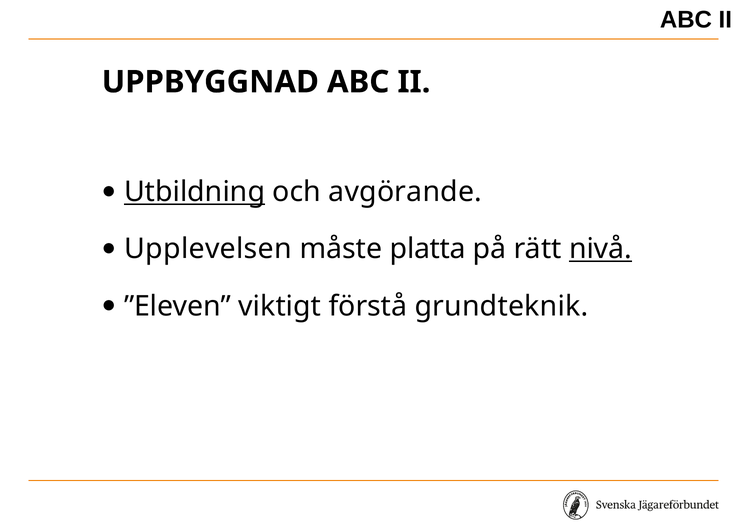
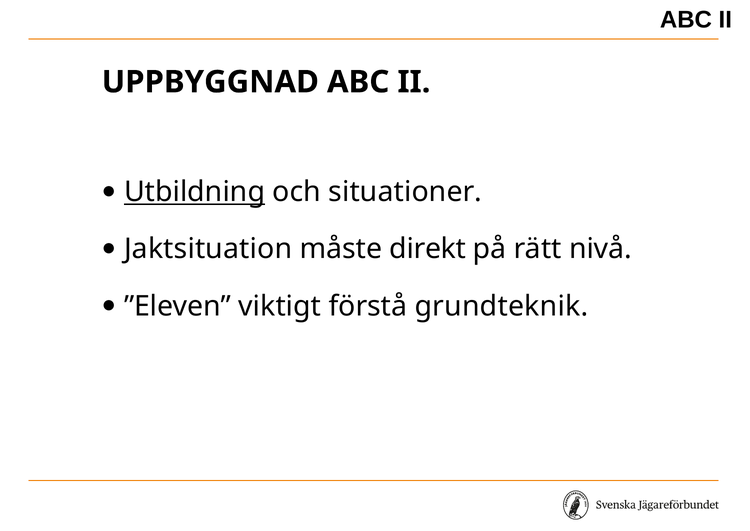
avgörande: avgörande -> situationer
Upplevelsen: Upplevelsen -> Jaktsituation
platta: platta -> direkt
nivå underline: present -> none
